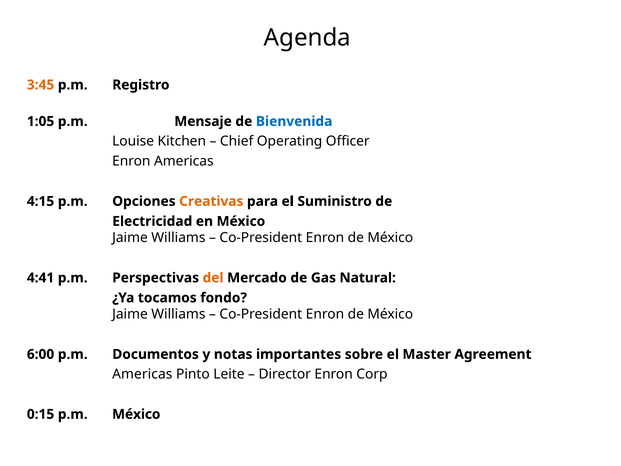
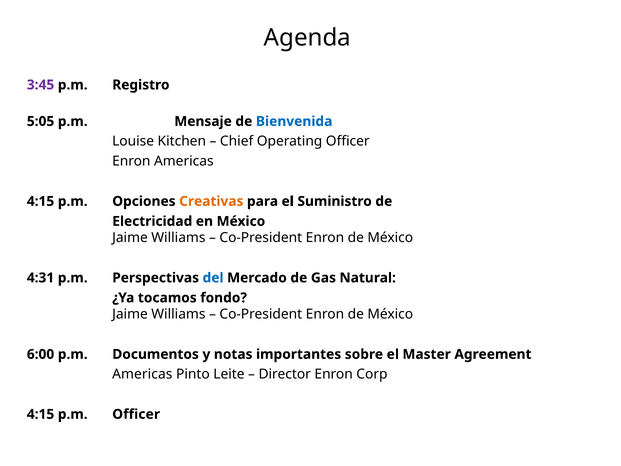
3:45 colour: orange -> purple
1:05: 1:05 -> 5:05
4:41: 4:41 -> 4:31
del colour: orange -> blue
0:15 at (41, 414): 0:15 -> 4:15
p.m México: México -> Officer
